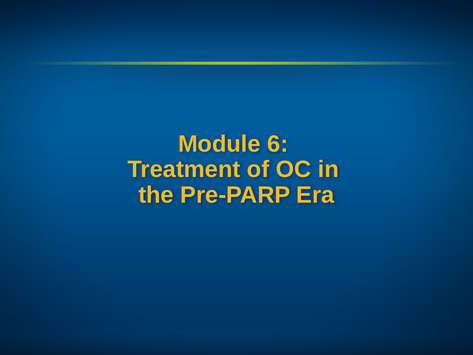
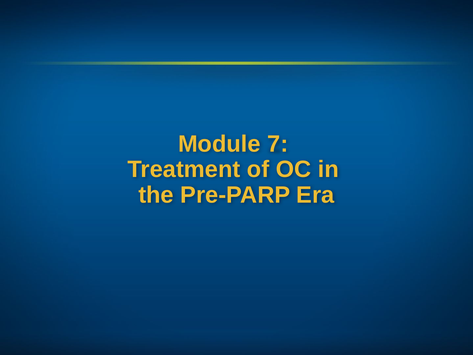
6: 6 -> 7
